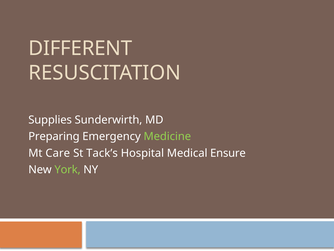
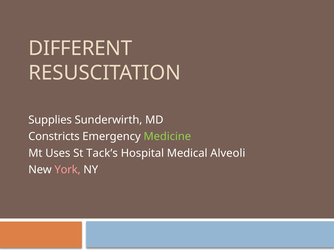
Preparing: Preparing -> Constricts
Care: Care -> Uses
Ensure: Ensure -> Alveoli
York colour: light green -> pink
